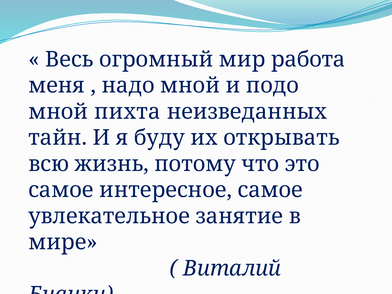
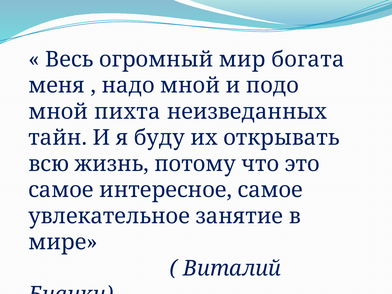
работа: работа -> богата
